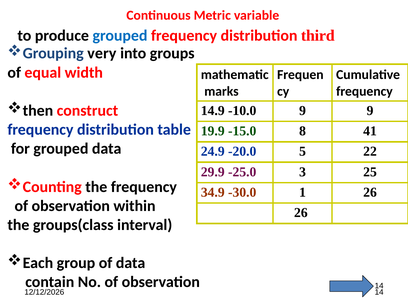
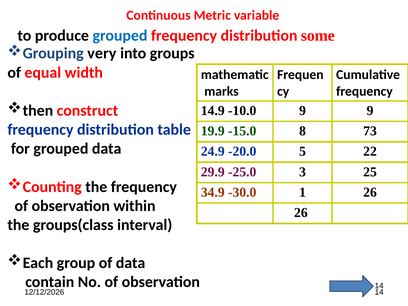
third: third -> some
41: 41 -> 73
